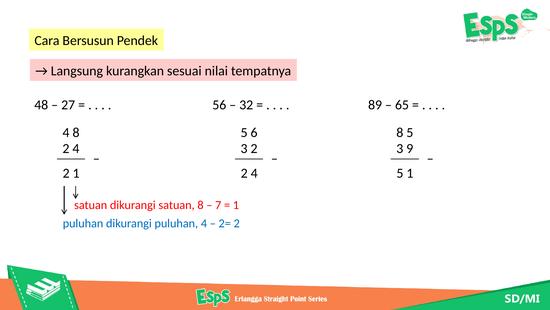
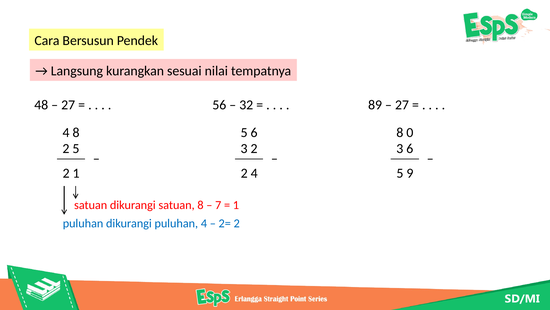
65 at (402, 105): 65 -> 27
8 5: 5 -> 0
4 at (76, 148): 4 -> 5
3 9: 9 -> 6
5 1: 1 -> 9
